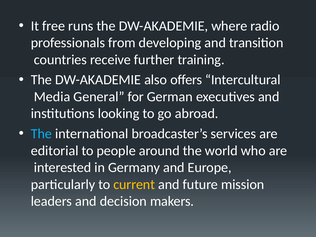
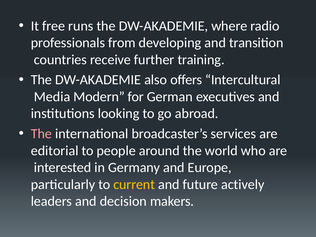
General: General -> Modern
The at (41, 134) colour: light blue -> pink
mission: mission -> actively
